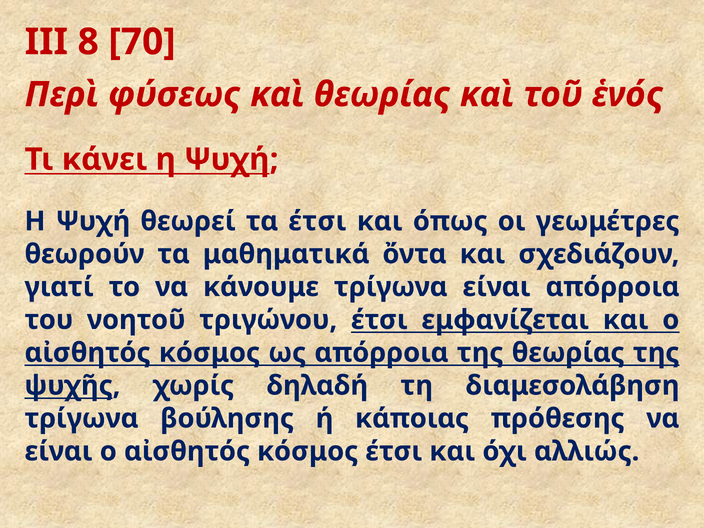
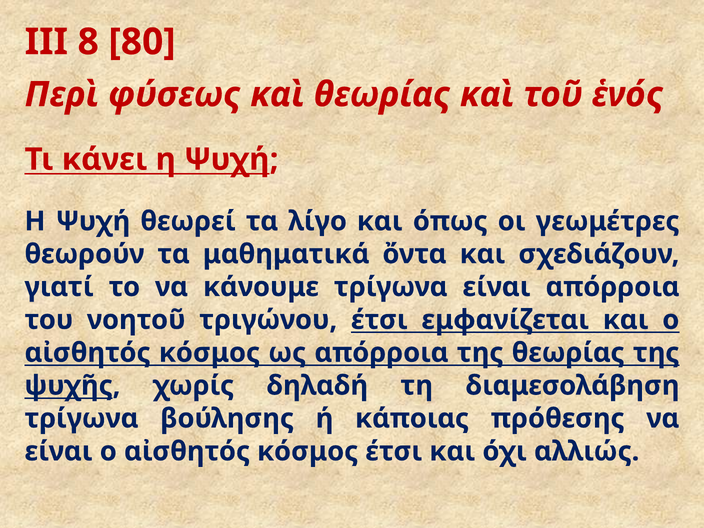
70: 70 -> 80
τα έτσι: έτσι -> λίγο
